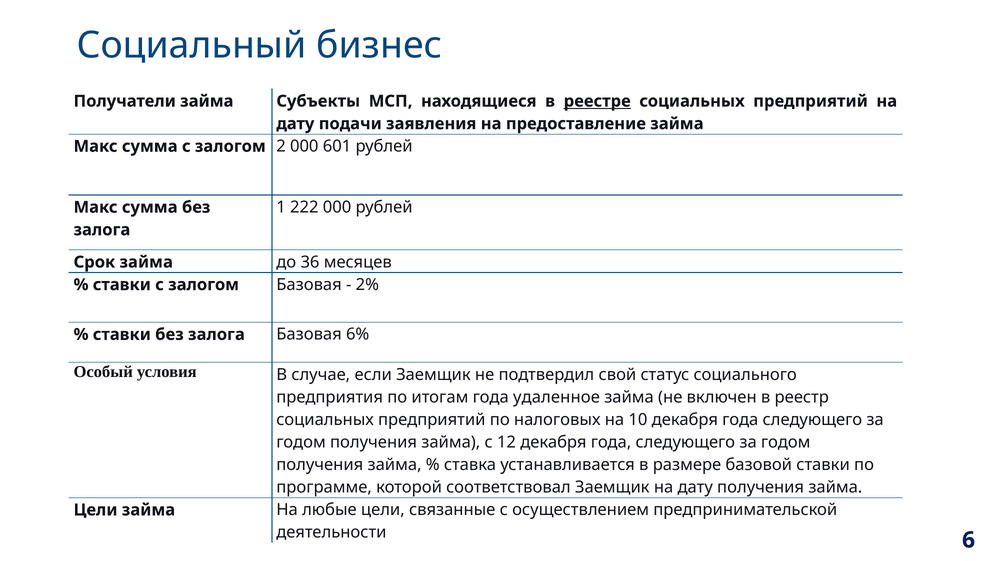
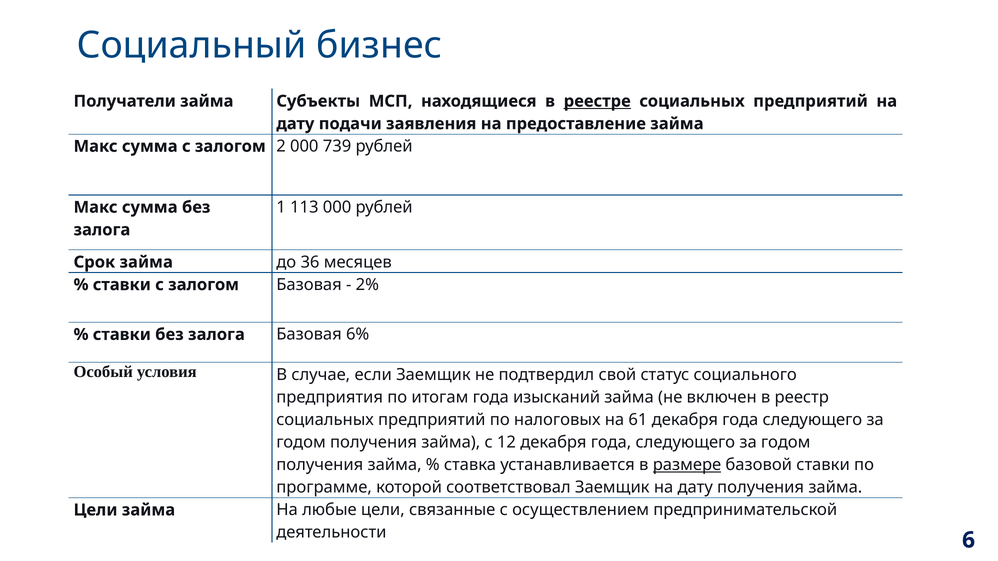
601: 601 -> 739
222: 222 -> 113
удаленное: удаленное -> изысканий
10: 10 -> 61
размере underline: none -> present
